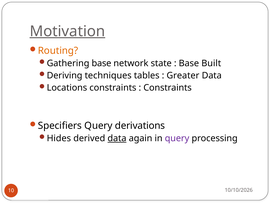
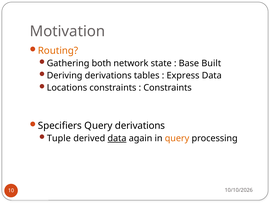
Motivation underline: present -> none
Gathering base: base -> both
Deriving techniques: techniques -> derivations
Greater: Greater -> Express
Hides: Hides -> Tuple
query at (177, 138) colour: purple -> orange
